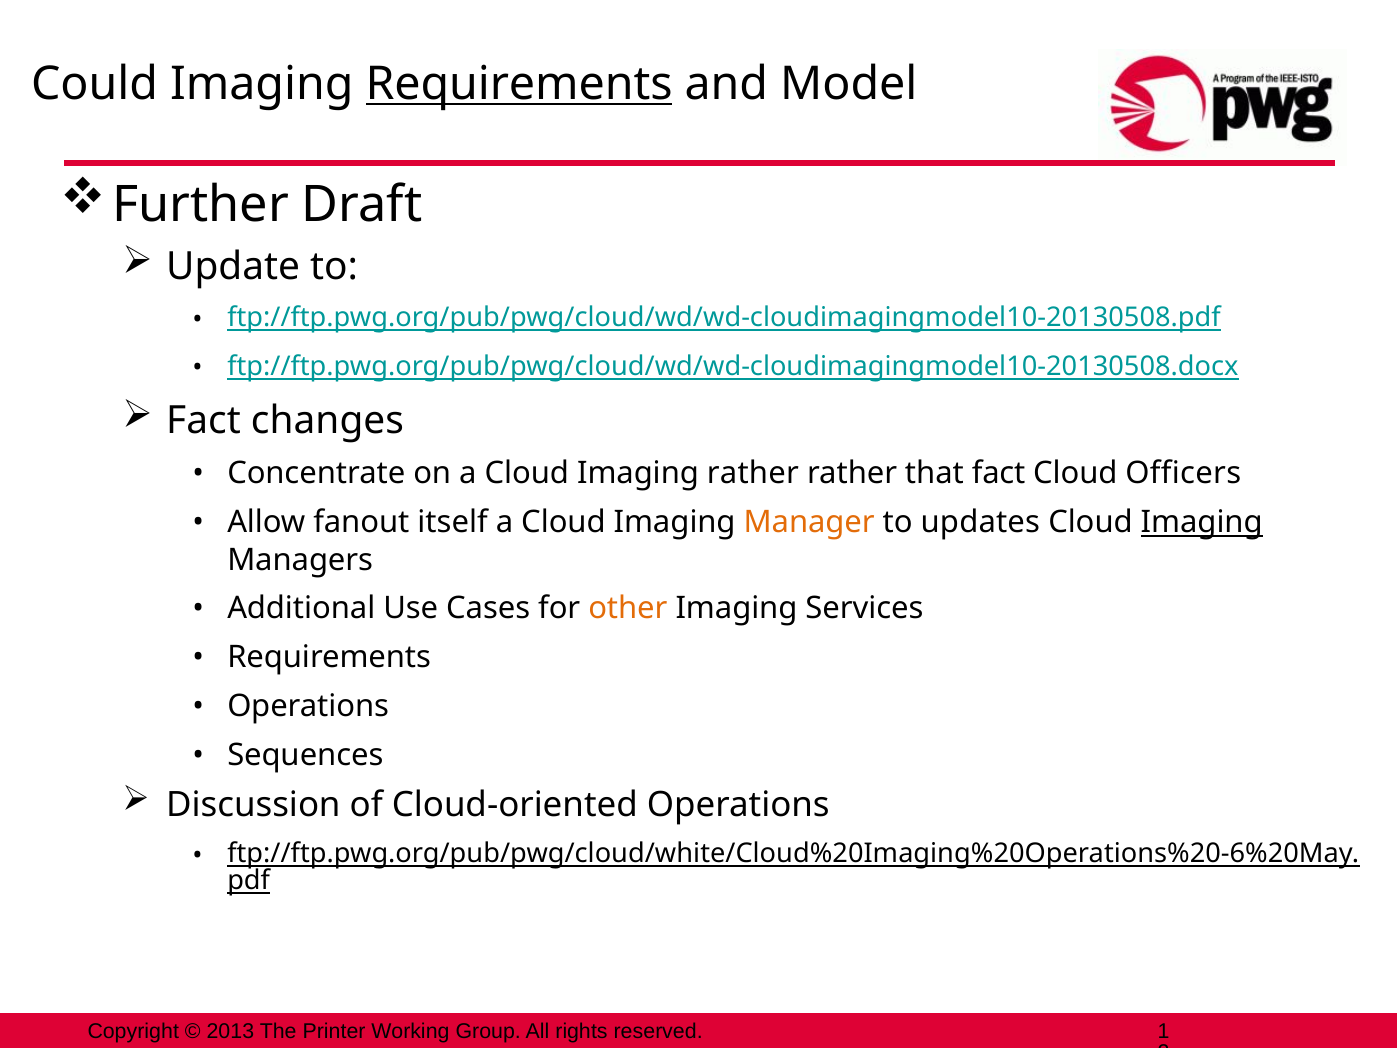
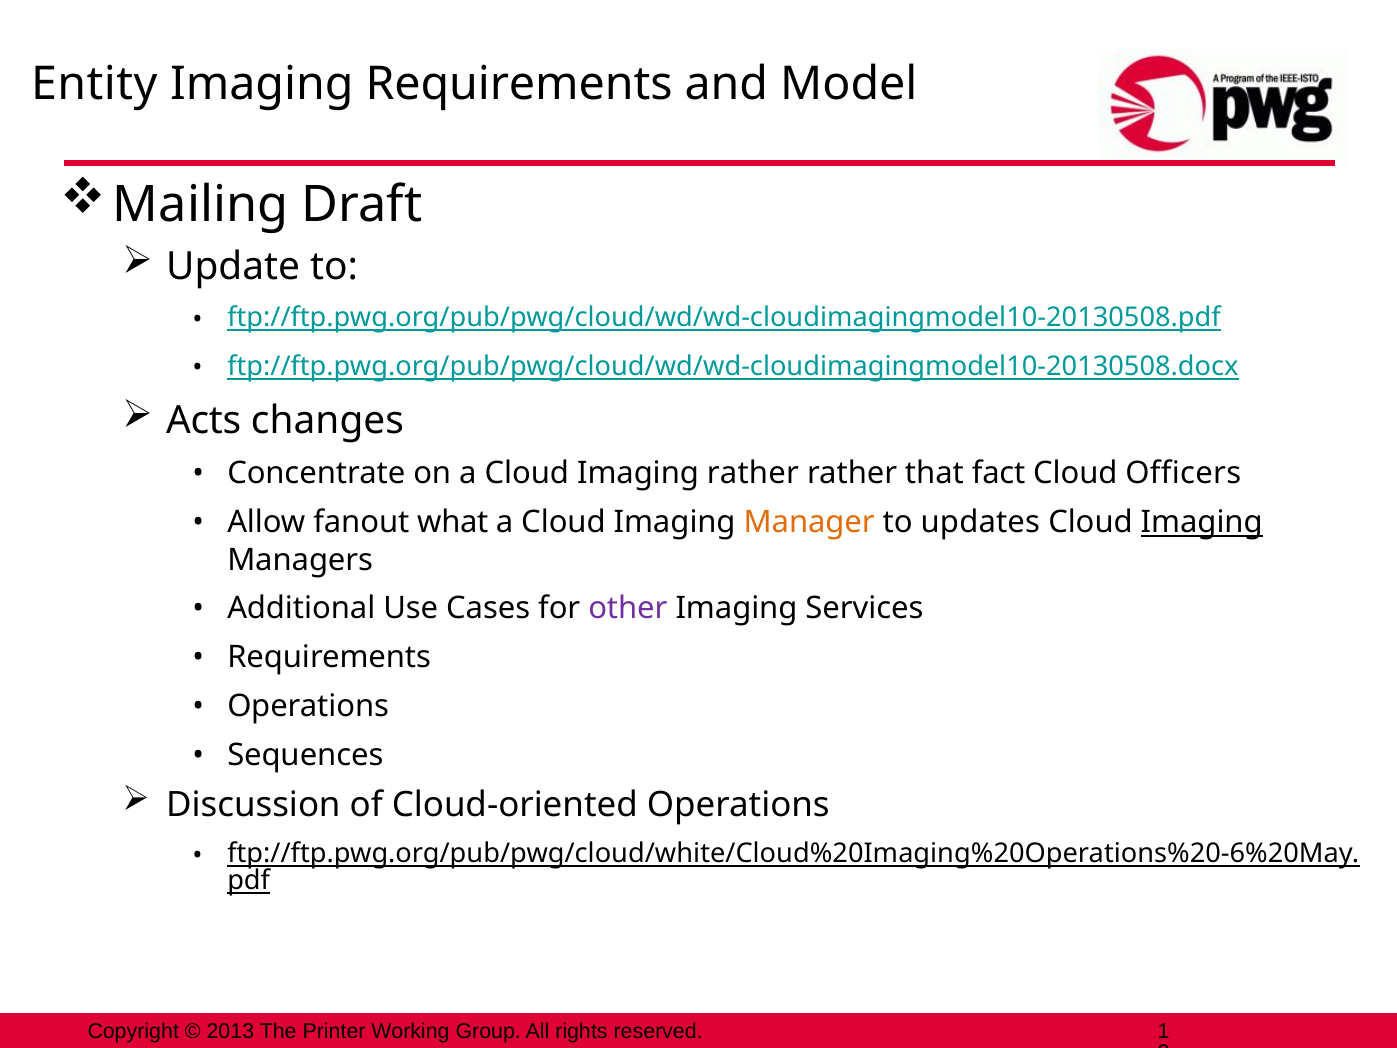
Could: Could -> Entity
Requirements at (519, 84) underline: present -> none
Further: Further -> Mailing
Fact at (204, 421): Fact -> Acts
itself: itself -> what
other colour: orange -> purple
